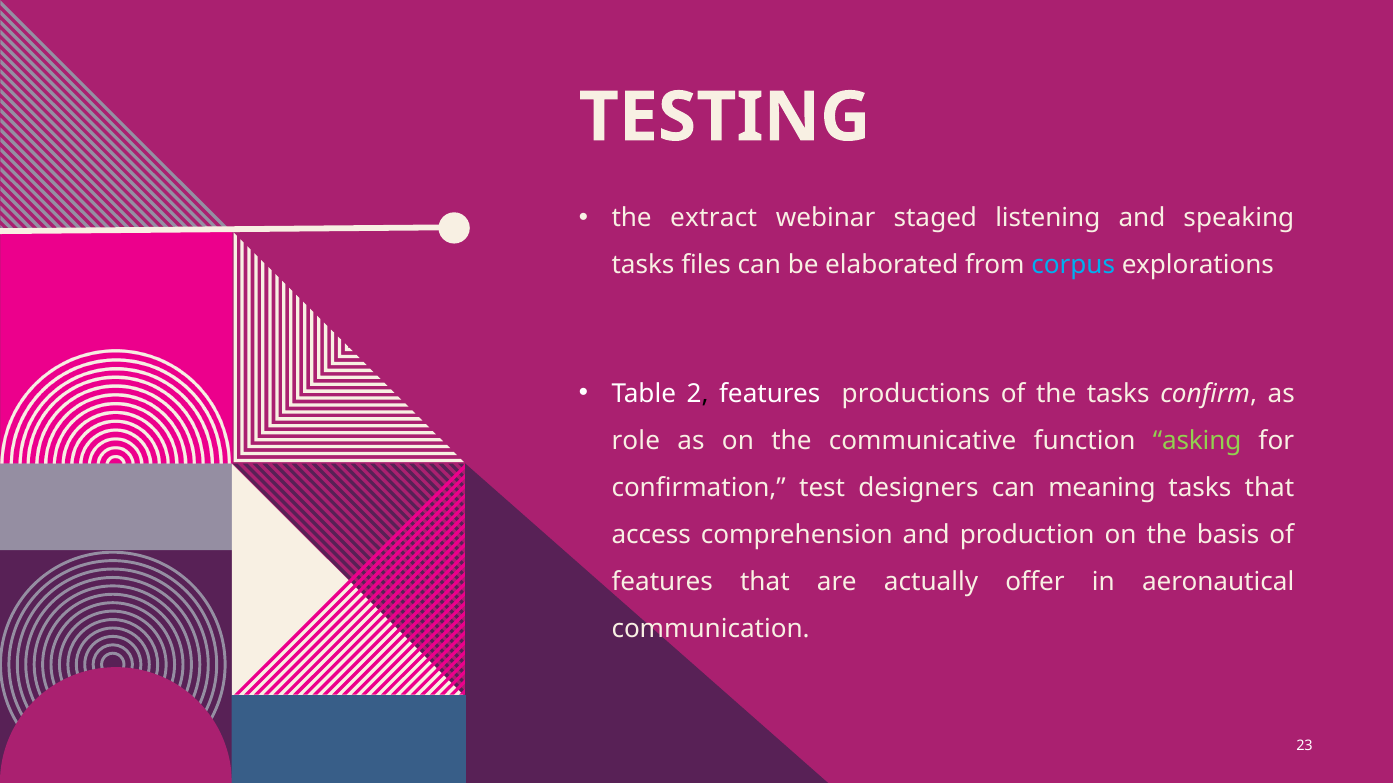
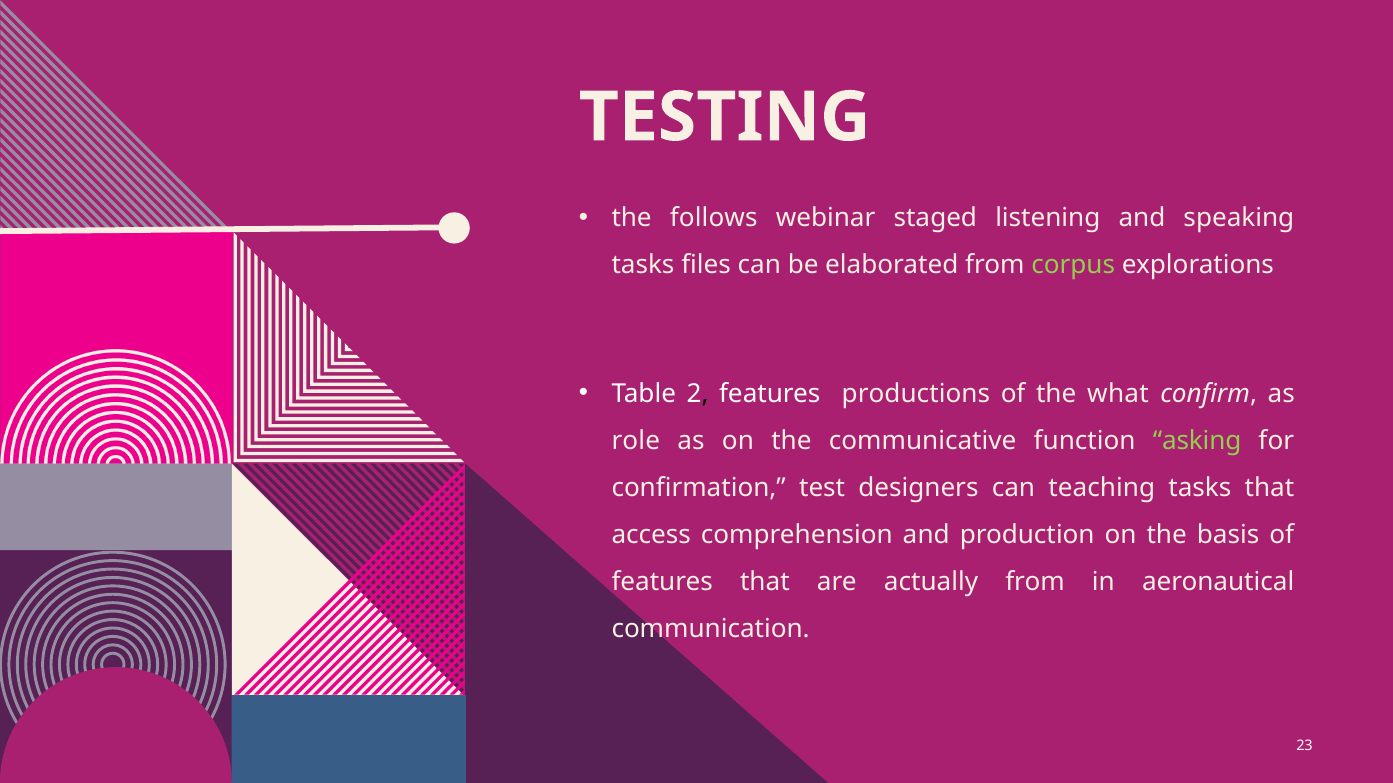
extract: extract -> follows
corpus colour: light blue -> light green
the tasks: tasks -> what
meaning: meaning -> teaching
actually offer: offer -> from
